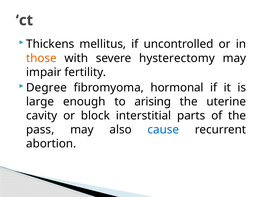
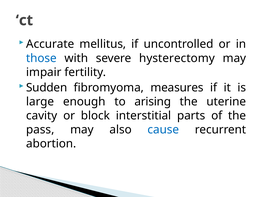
Thickens: Thickens -> Accurate
those colour: orange -> blue
Degree: Degree -> Sudden
hormonal: hormonal -> measures
